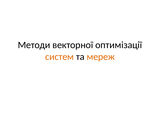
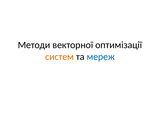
мереж colour: orange -> blue
